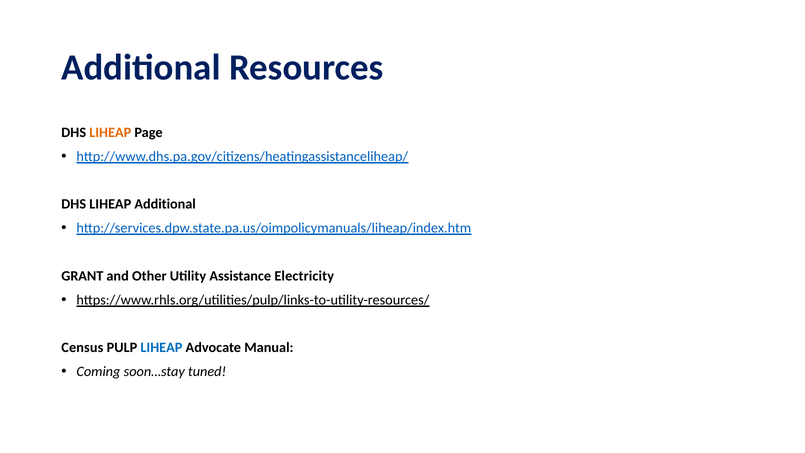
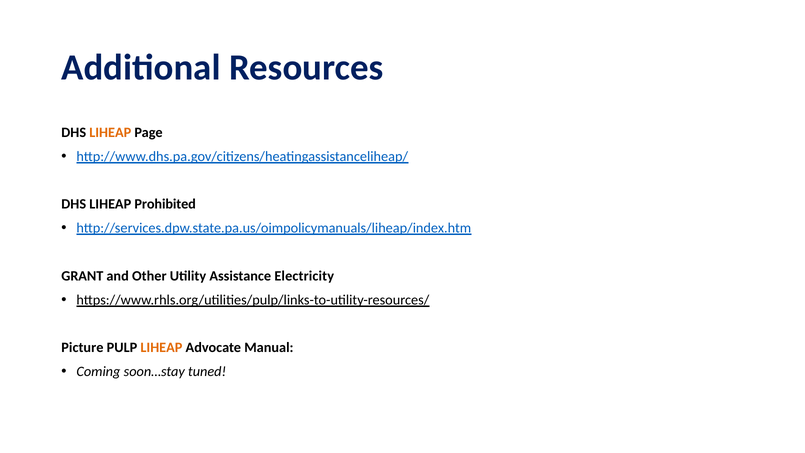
LIHEAP Additional: Additional -> Prohibited
Census: Census -> Picture
LIHEAP at (161, 347) colour: blue -> orange
